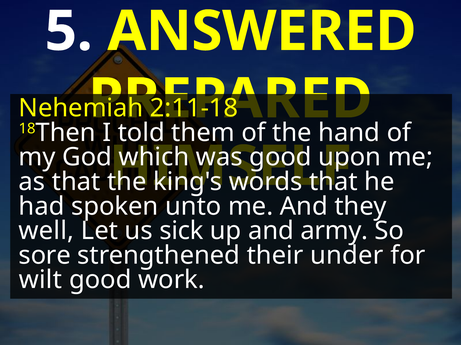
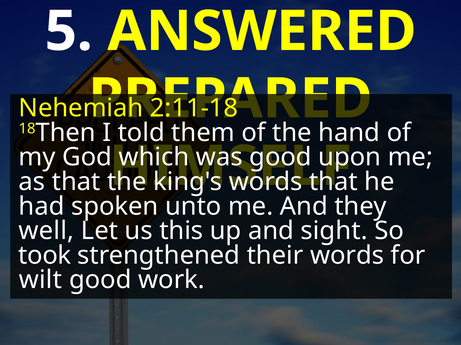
sick: sick -> this
army: army -> sight
sore: sore -> took
their under: under -> words
